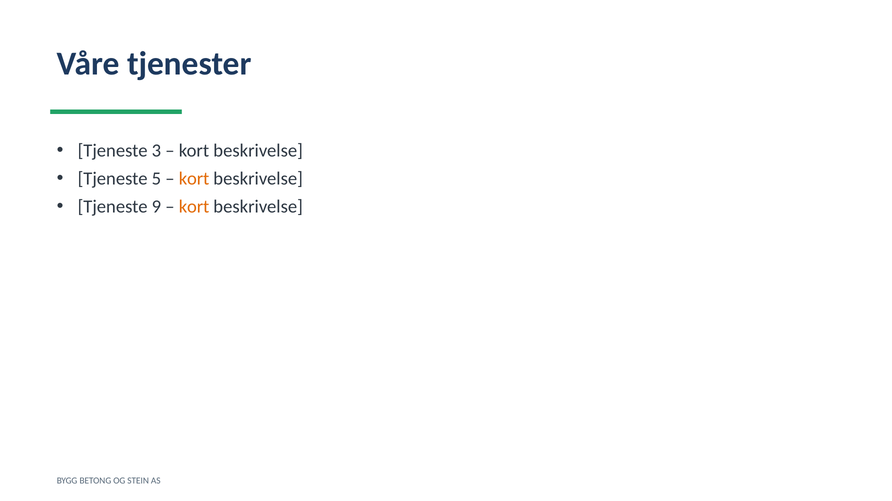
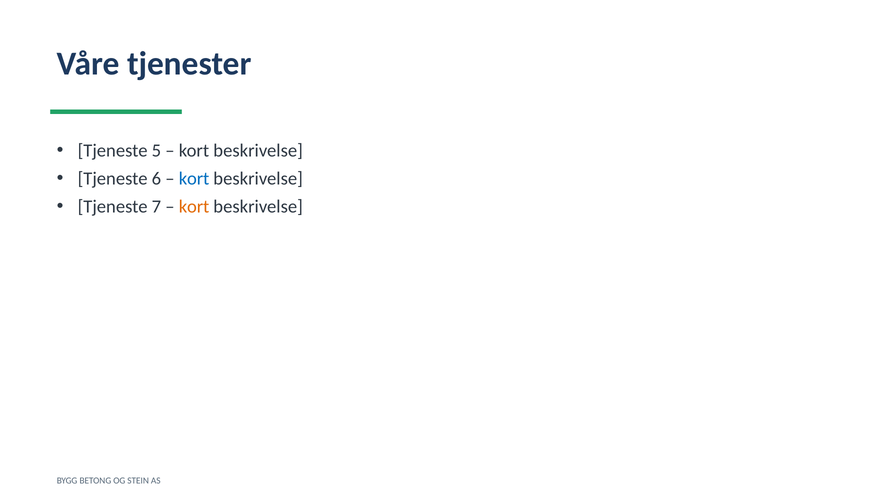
3: 3 -> 5
5: 5 -> 6
kort at (194, 179) colour: orange -> blue
9: 9 -> 7
